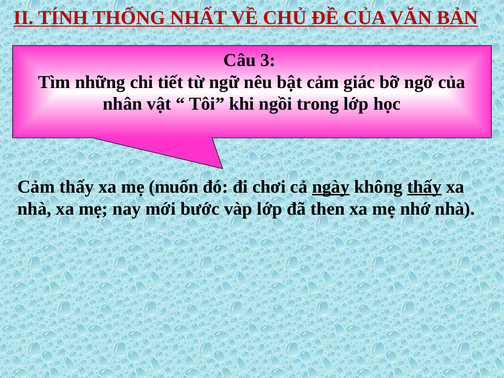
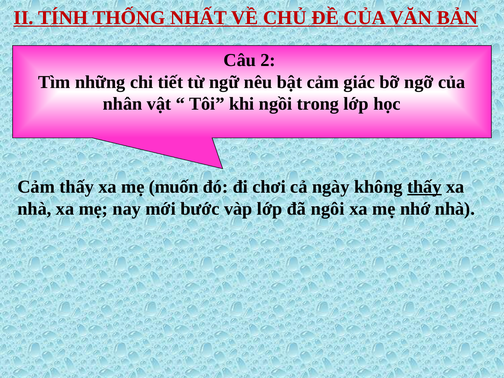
3: 3 -> 2
ngày underline: present -> none
then: then -> ngôi
